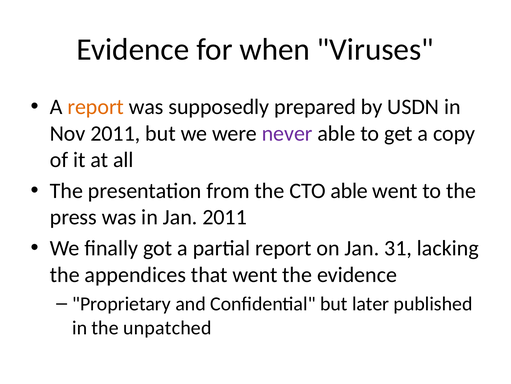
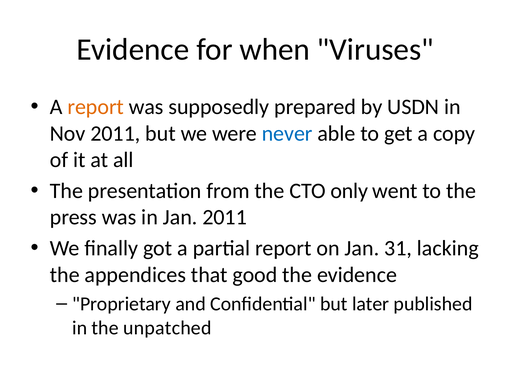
never colour: purple -> blue
CTO able: able -> only
that went: went -> good
